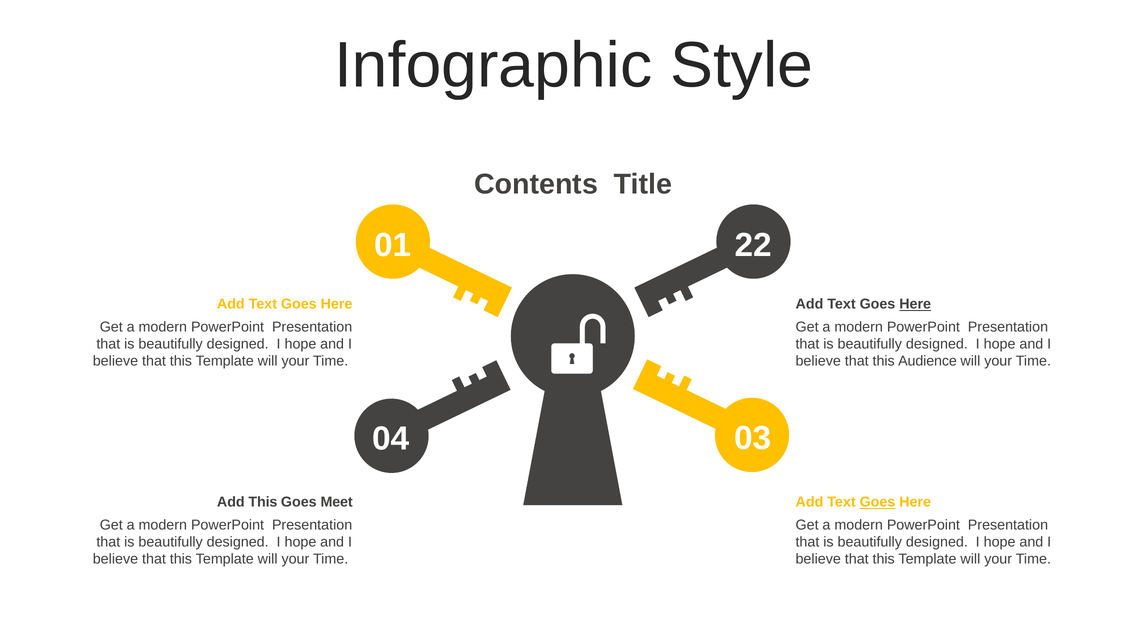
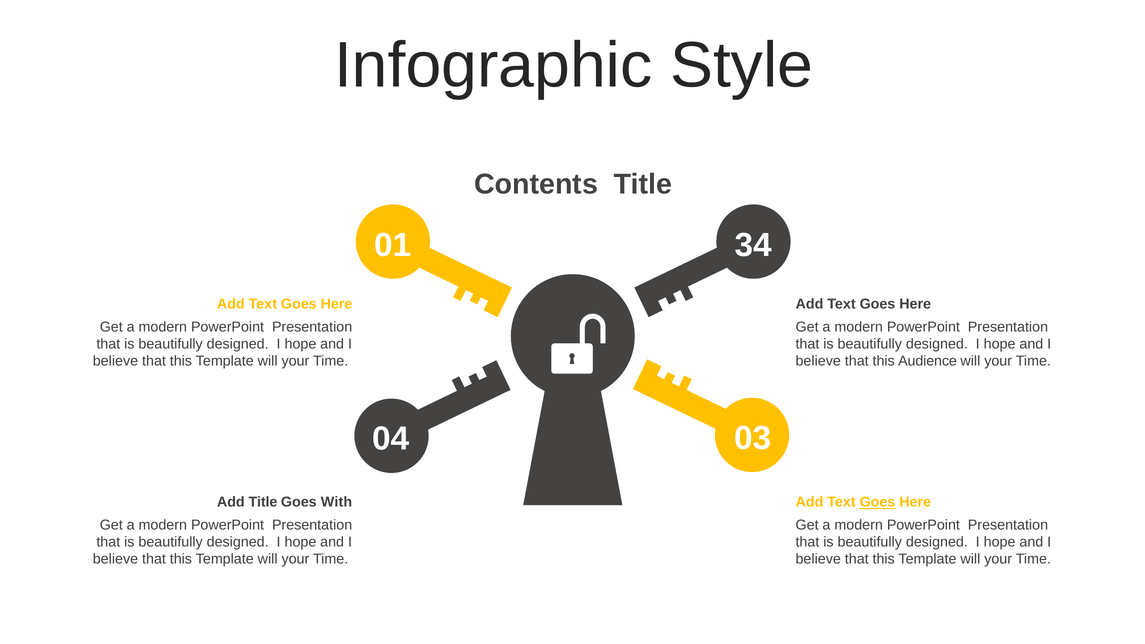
22: 22 -> 34
Here at (915, 304) underline: present -> none
Add This: This -> Title
Meet: Meet -> With
